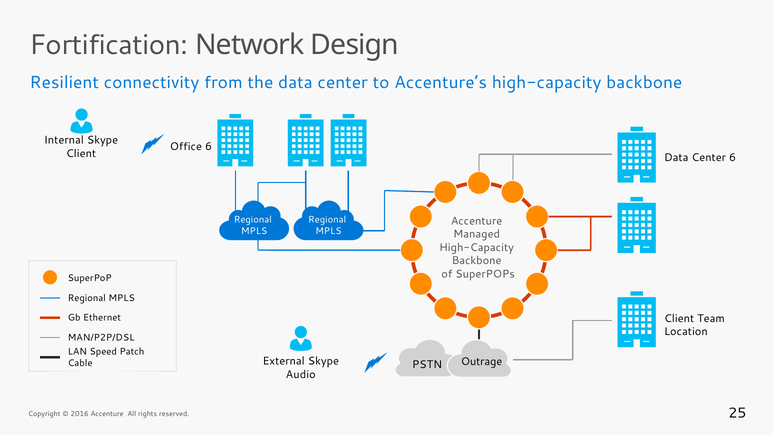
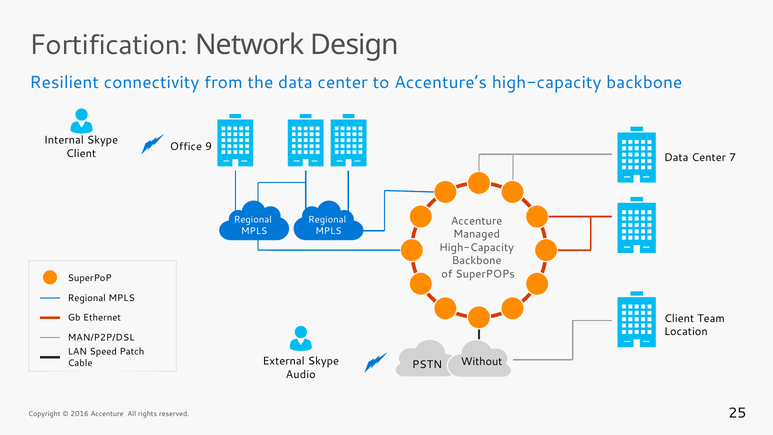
Office 6: 6 -> 9
Center 6: 6 -> 7
Outrage: Outrage -> Without
